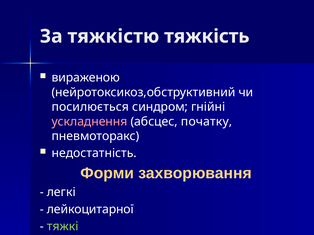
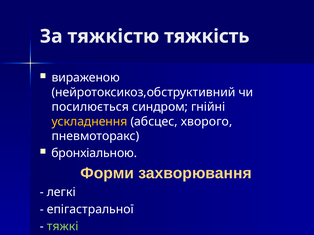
ускладнення colour: pink -> yellow
початку: початку -> хворого
недостатність: недостатність -> бронхіальною
лейкоцитарної: лейкоцитарної -> епігастральної
